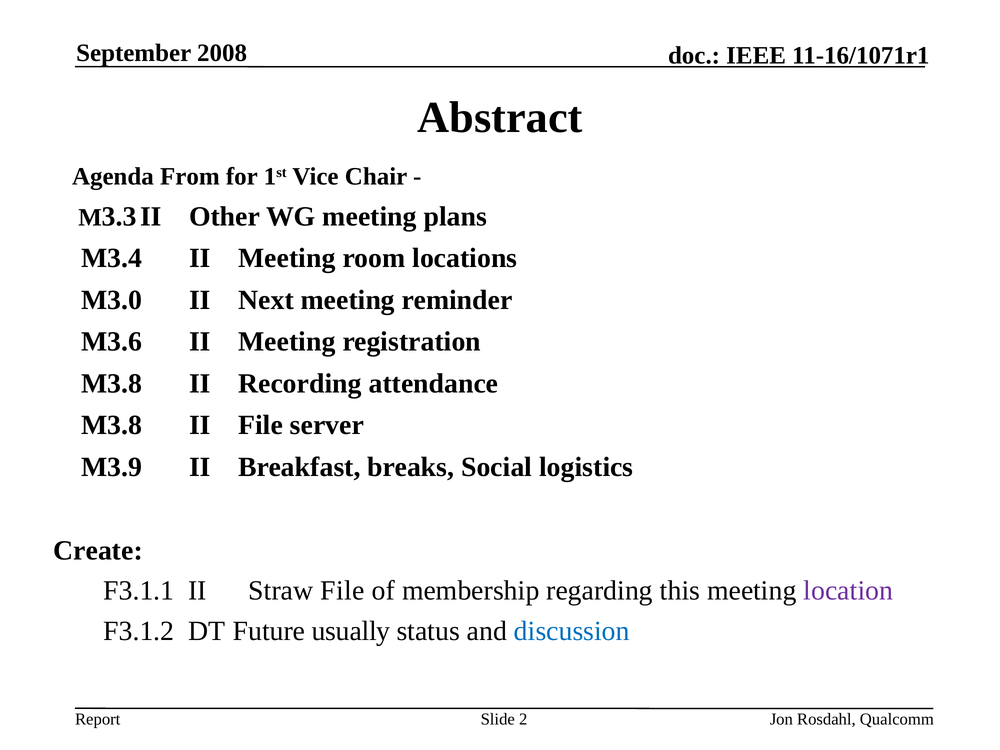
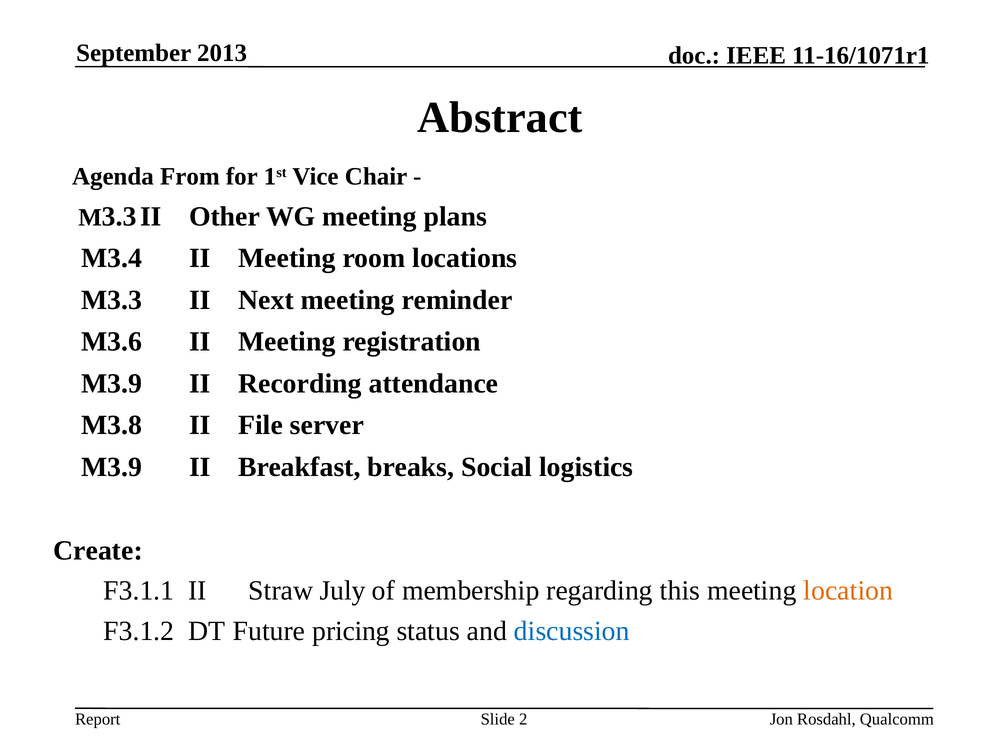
2008: 2008 -> 2013
M3.0: M3.0 -> M3.3
M3.8 at (112, 383): M3.8 -> M3.9
Straw File: File -> July
location colour: purple -> orange
usually: usually -> pricing
